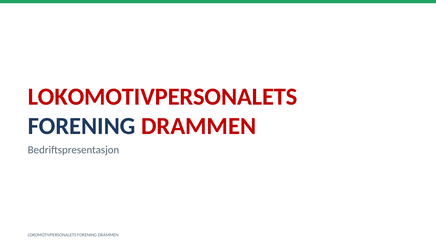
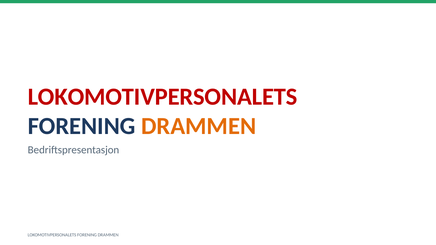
DRAMMEN at (199, 126) colour: red -> orange
